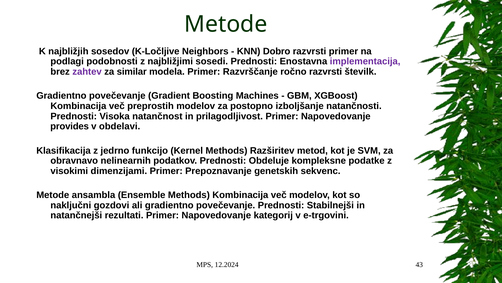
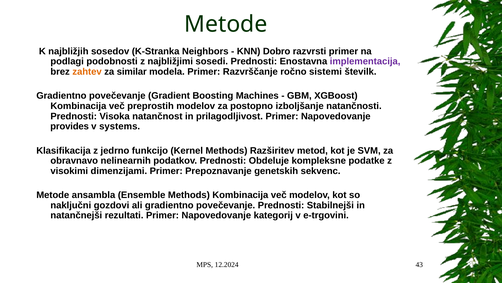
K-Ločljive: K-Ločljive -> K-Stranka
zahtev colour: purple -> orange
ročno razvrsti: razvrsti -> sistemi
obdelavi: obdelavi -> systems
